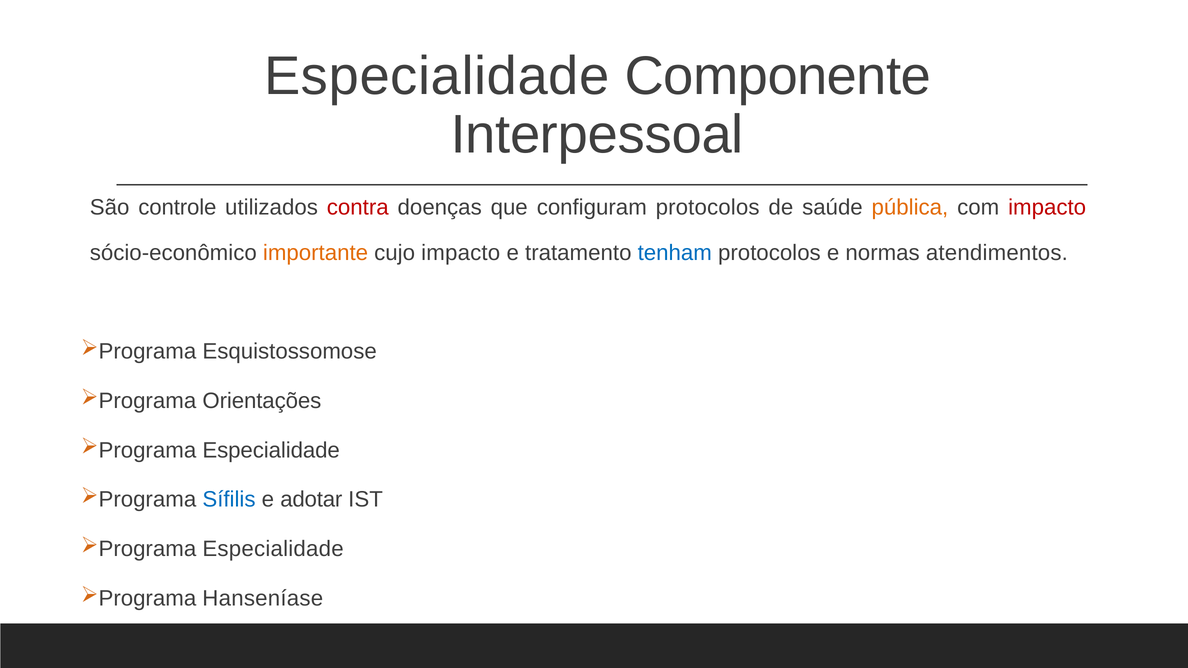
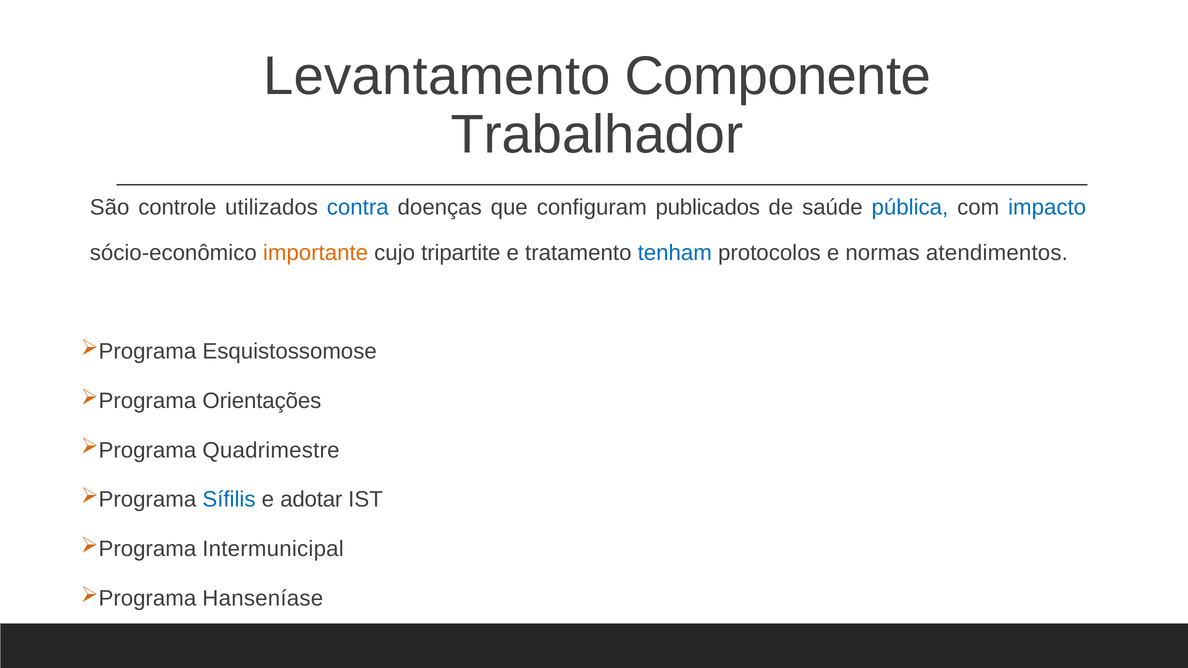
Especialidade at (437, 76): Especialidade -> Levantamento
Interpessoal: Interpessoal -> Trabalhador
contra colour: red -> blue
configuram protocolos: protocolos -> publicados
pública colour: orange -> blue
impacto at (1047, 207) colour: red -> blue
cujo impacto: impacto -> tripartite
Especialidade at (271, 450): Especialidade -> Quadrimestre
Especialidade at (273, 549): Especialidade -> Intermunicipal
